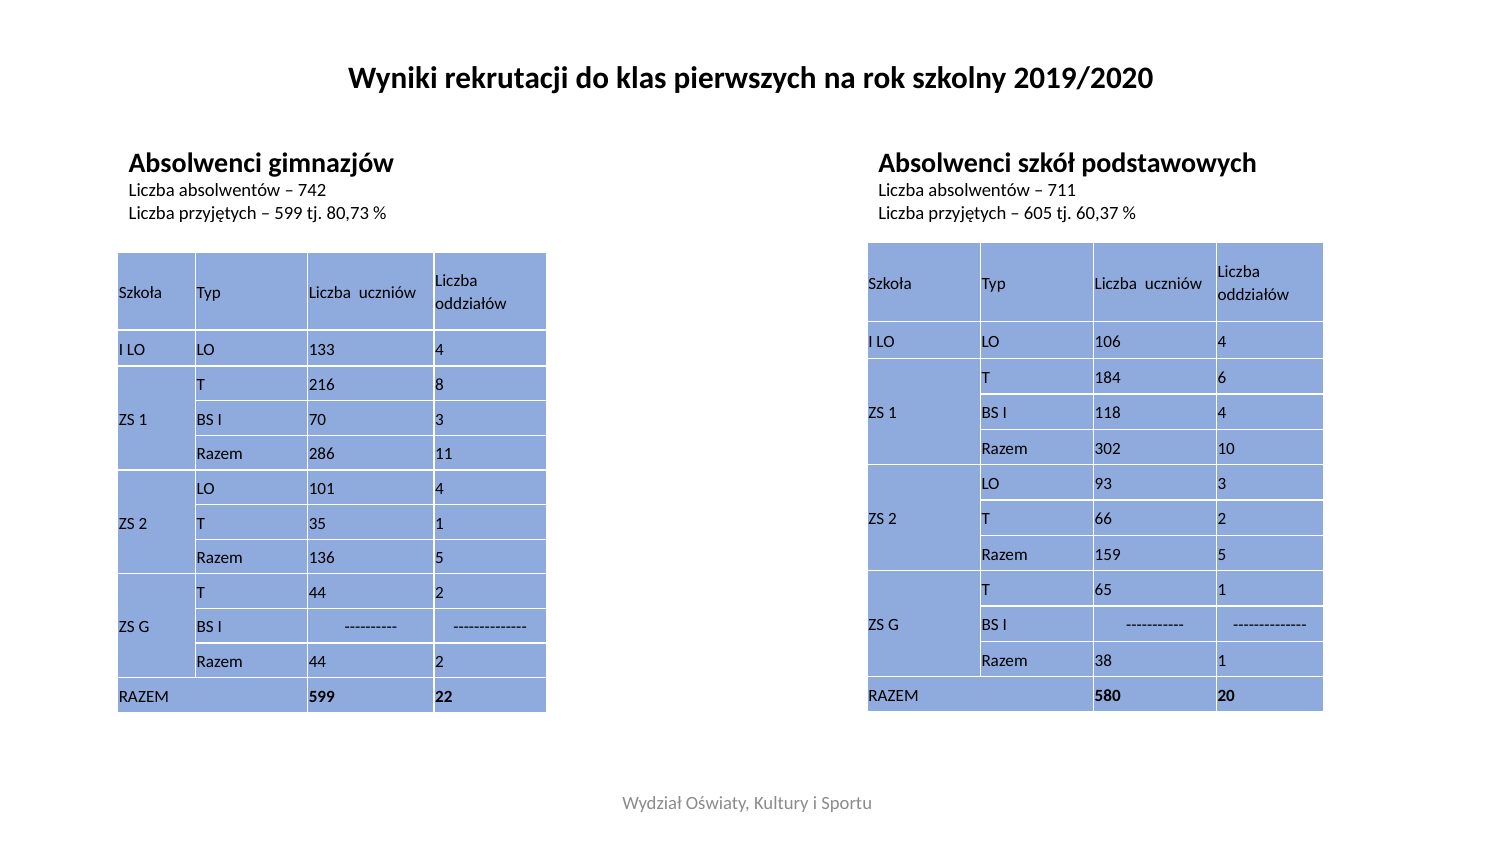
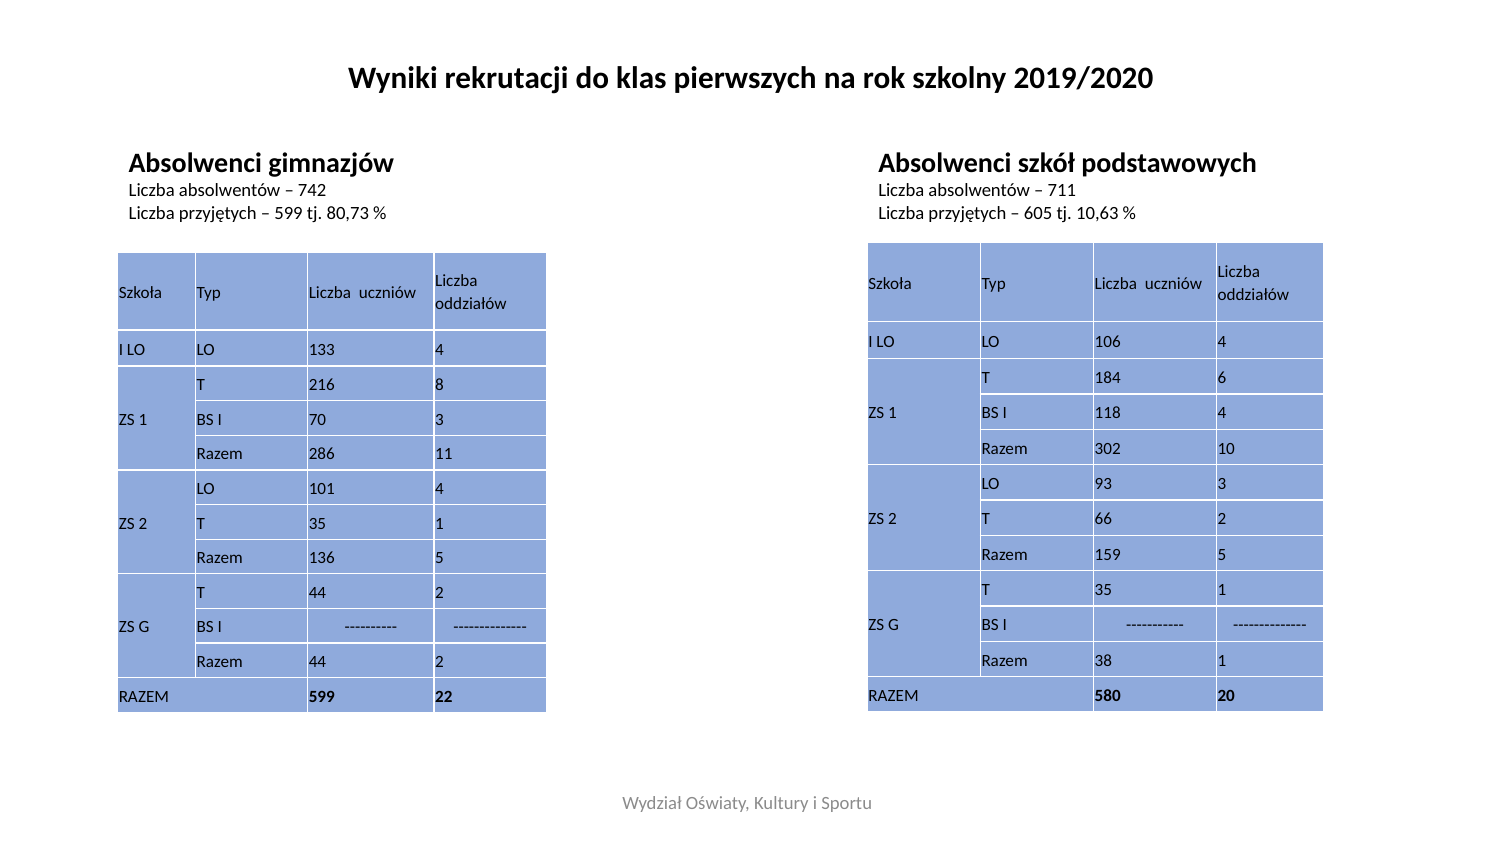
60,37: 60,37 -> 10,63
65 at (1103, 590): 65 -> 35
